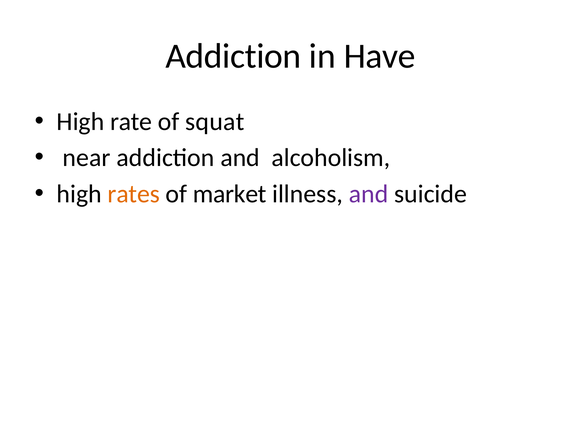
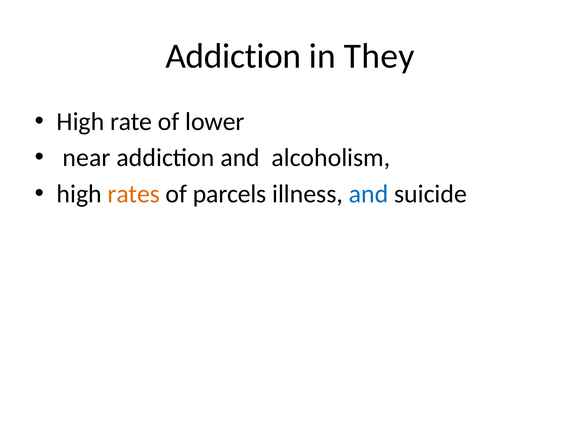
Have: Have -> They
squat: squat -> lower
market: market -> parcels
and at (369, 194) colour: purple -> blue
